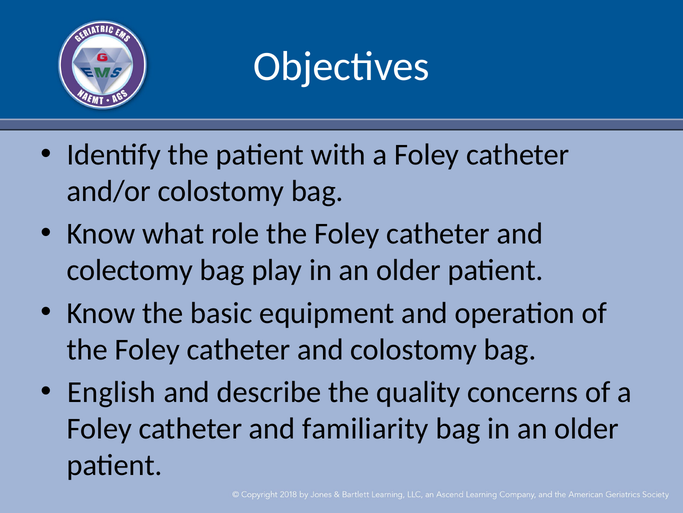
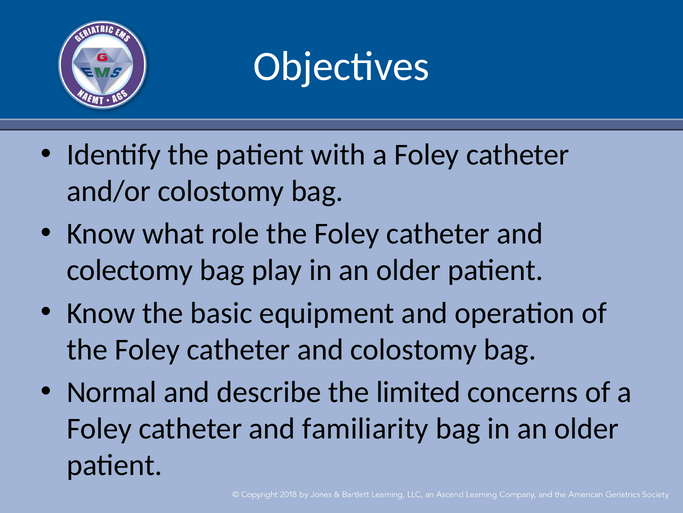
English: English -> Normal
quality: quality -> limited
